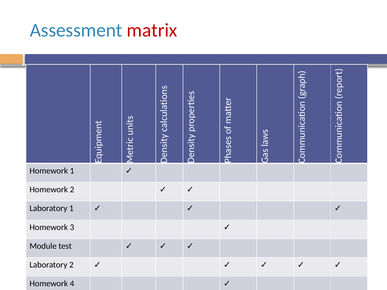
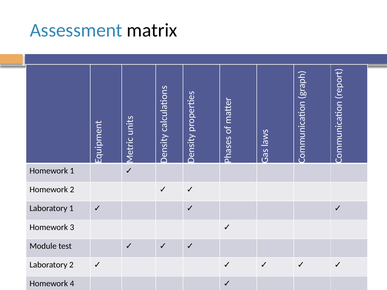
matrix colour: red -> black
